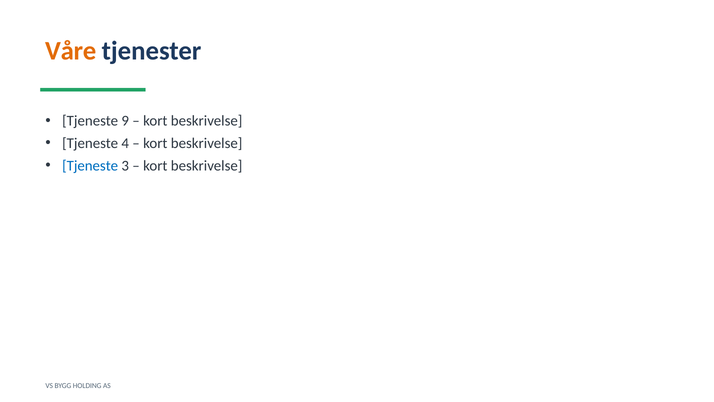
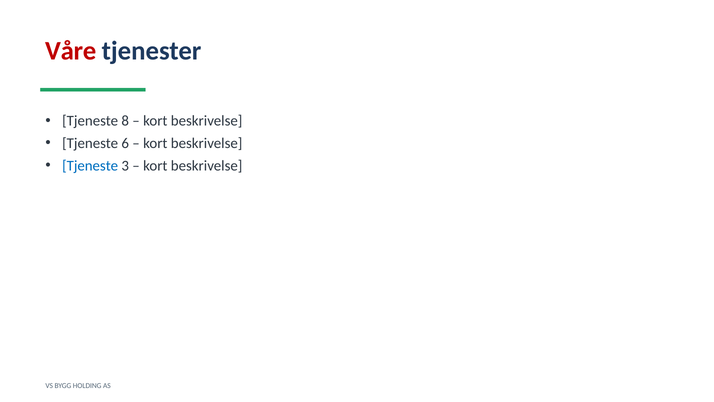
Våre colour: orange -> red
9: 9 -> 8
4: 4 -> 6
